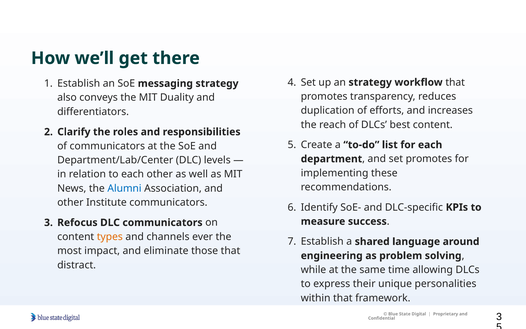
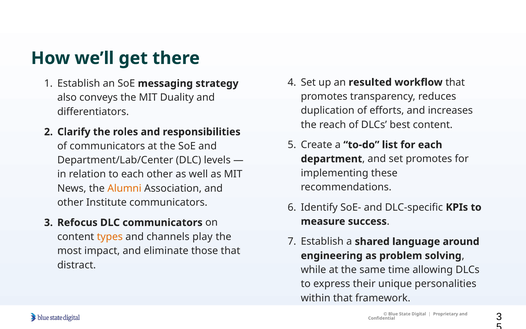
an strategy: strategy -> resulted
Alumni colour: blue -> orange
ever: ever -> play
